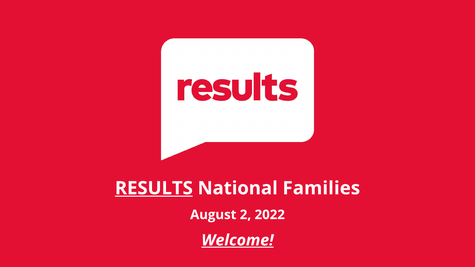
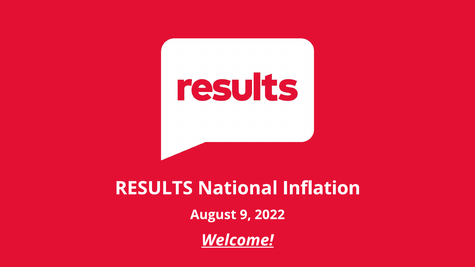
RESULTS underline: present -> none
Families: Families -> Inflation
2: 2 -> 9
